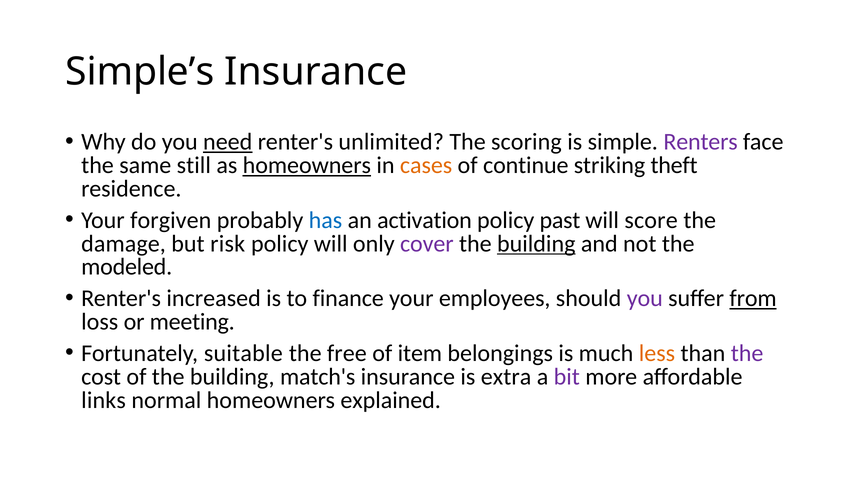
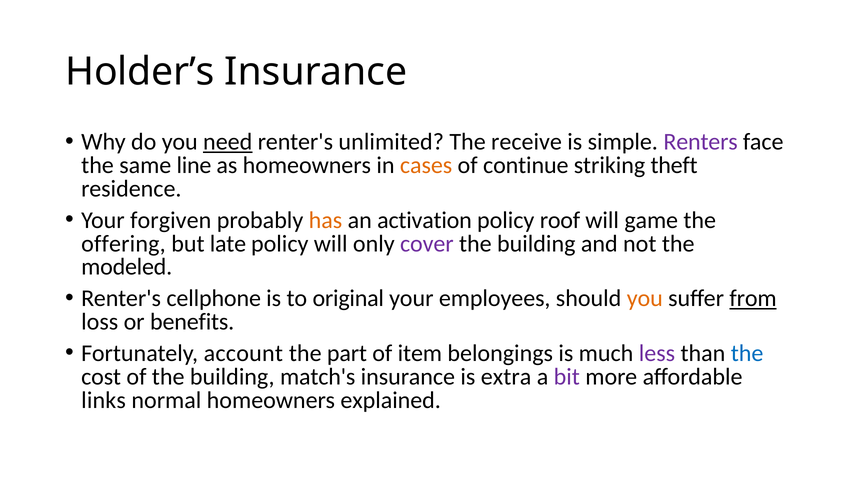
Simple’s: Simple’s -> Holder’s
scoring: scoring -> receive
still: still -> line
homeowners at (307, 165) underline: present -> none
has colour: blue -> orange
past: past -> roof
score: score -> game
damage: damage -> offering
risk: risk -> late
building at (536, 244) underline: present -> none
increased: increased -> cellphone
finance: finance -> original
you at (645, 298) colour: purple -> orange
meeting: meeting -> benefits
suitable: suitable -> account
free: free -> part
less colour: orange -> purple
the at (747, 353) colour: purple -> blue
